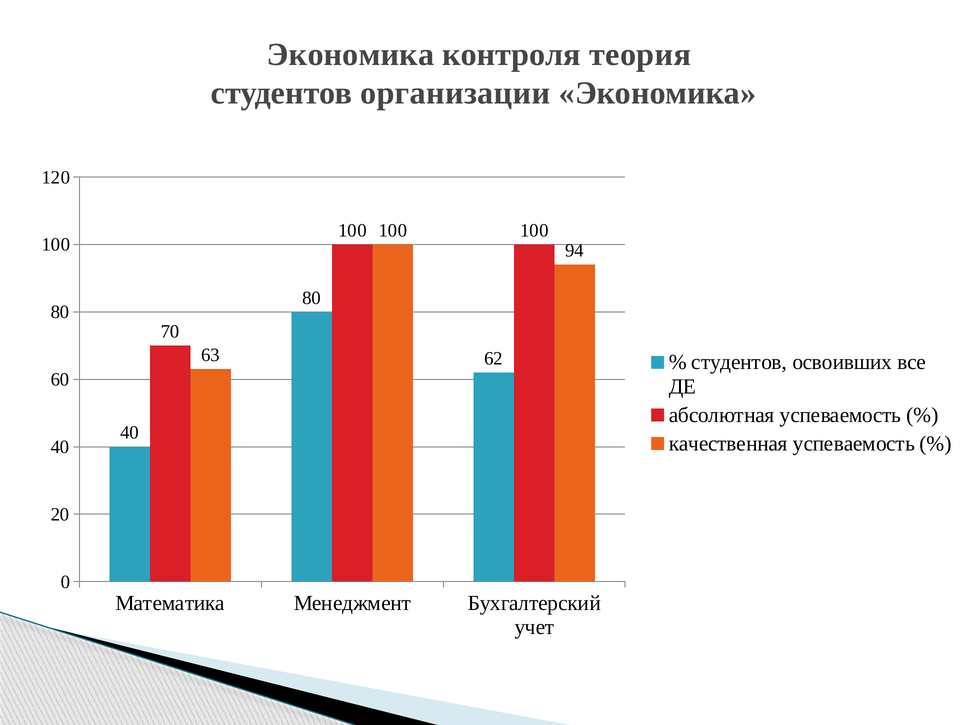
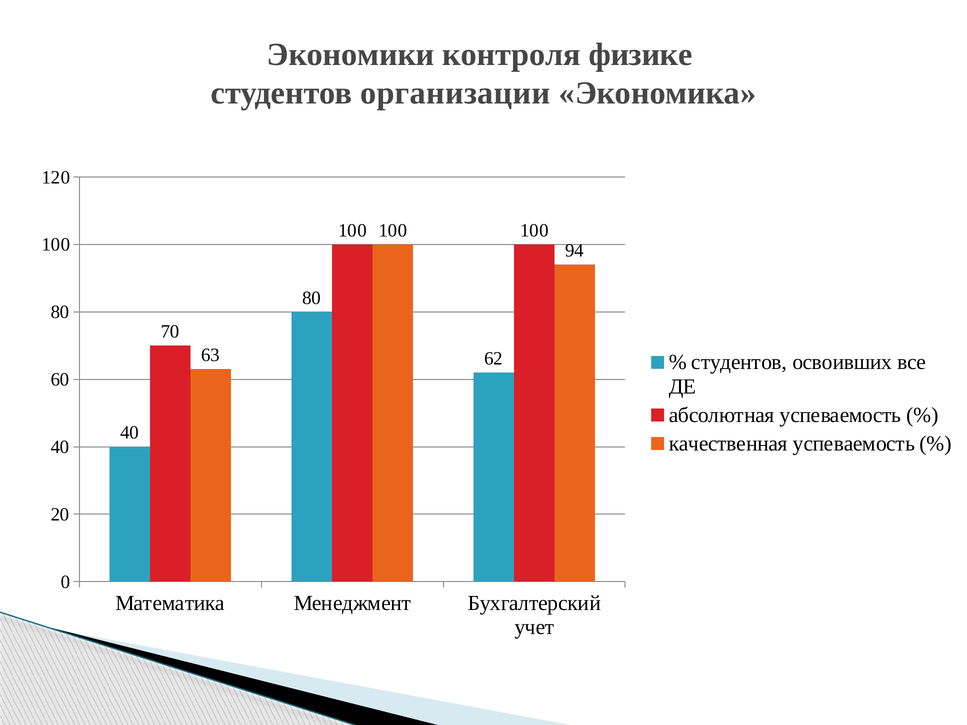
Экономика at (351, 55): Экономика -> Экономики
теория: теория -> физике
